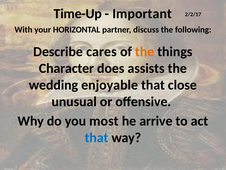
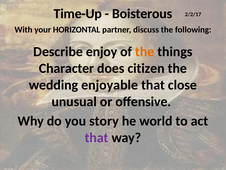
Important: Important -> Boisterous
cares: cares -> enjoy
assists: assists -> citizen
most: most -> story
arrive: arrive -> world
that at (97, 137) colour: blue -> purple
